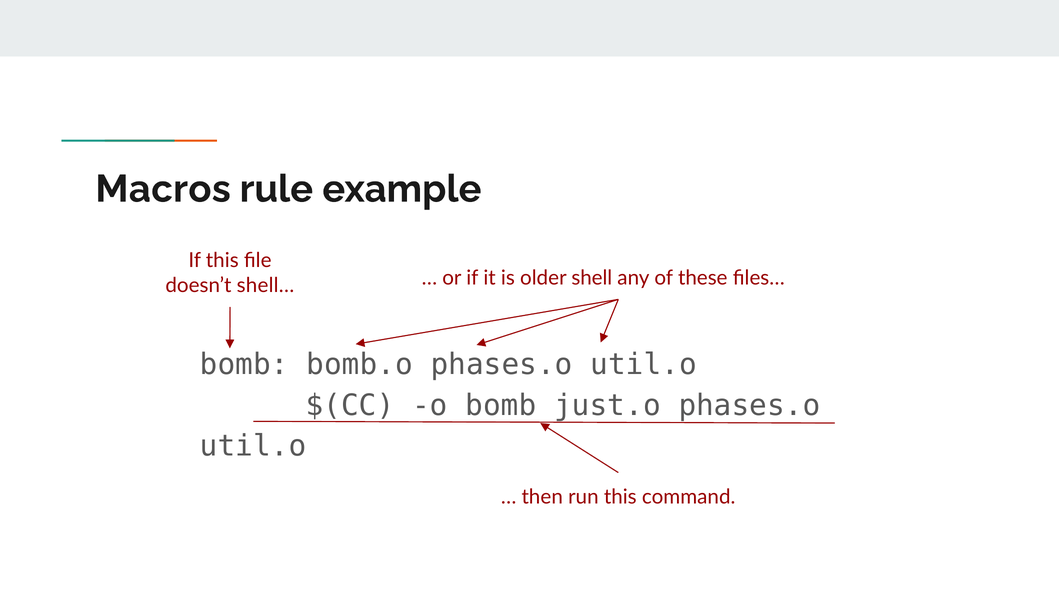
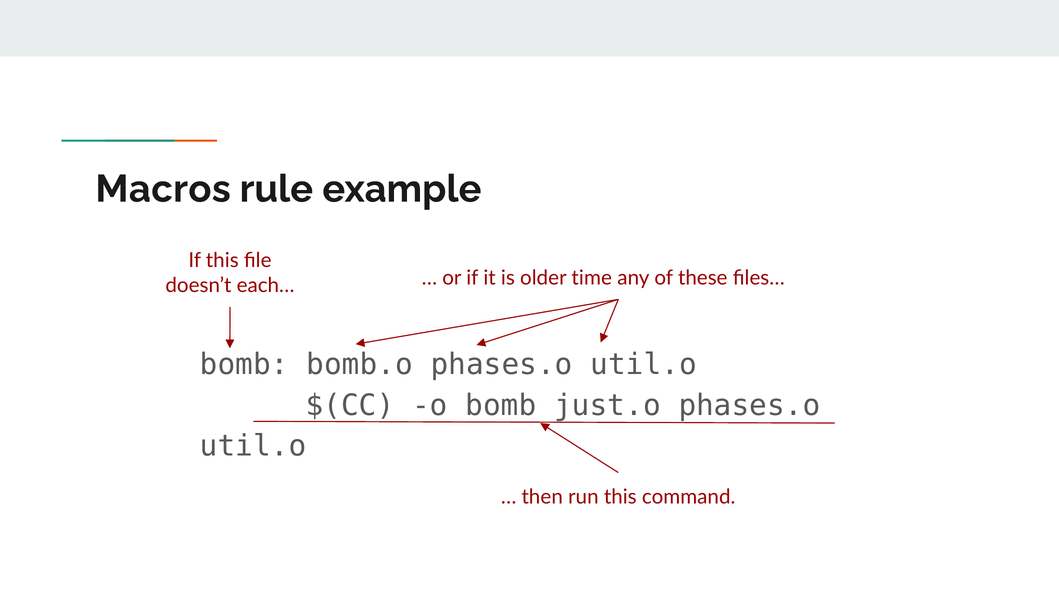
shell…: shell… -> each…
shell: shell -> time
